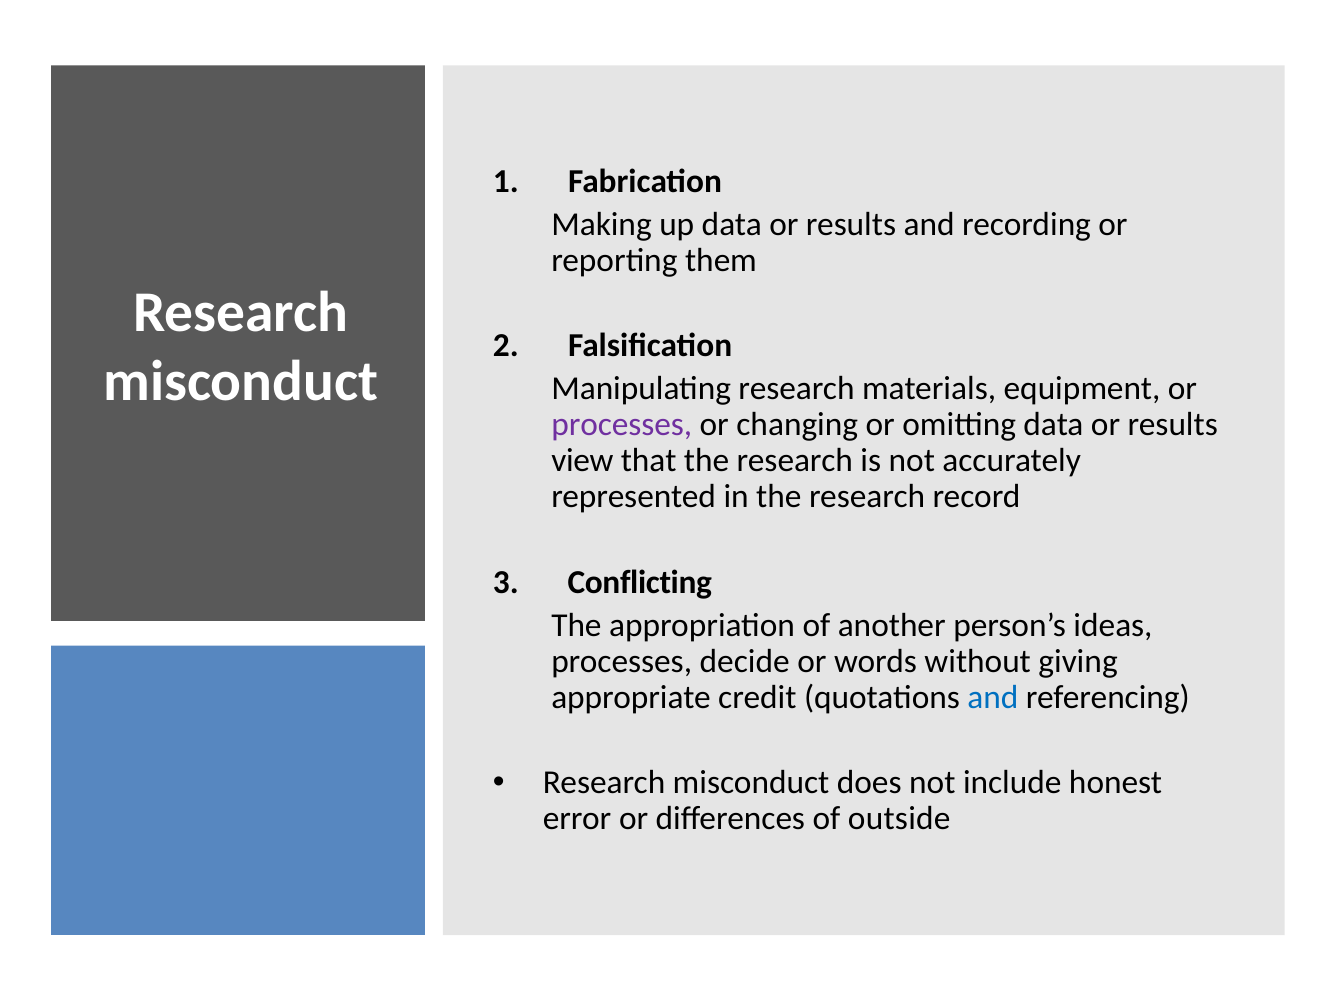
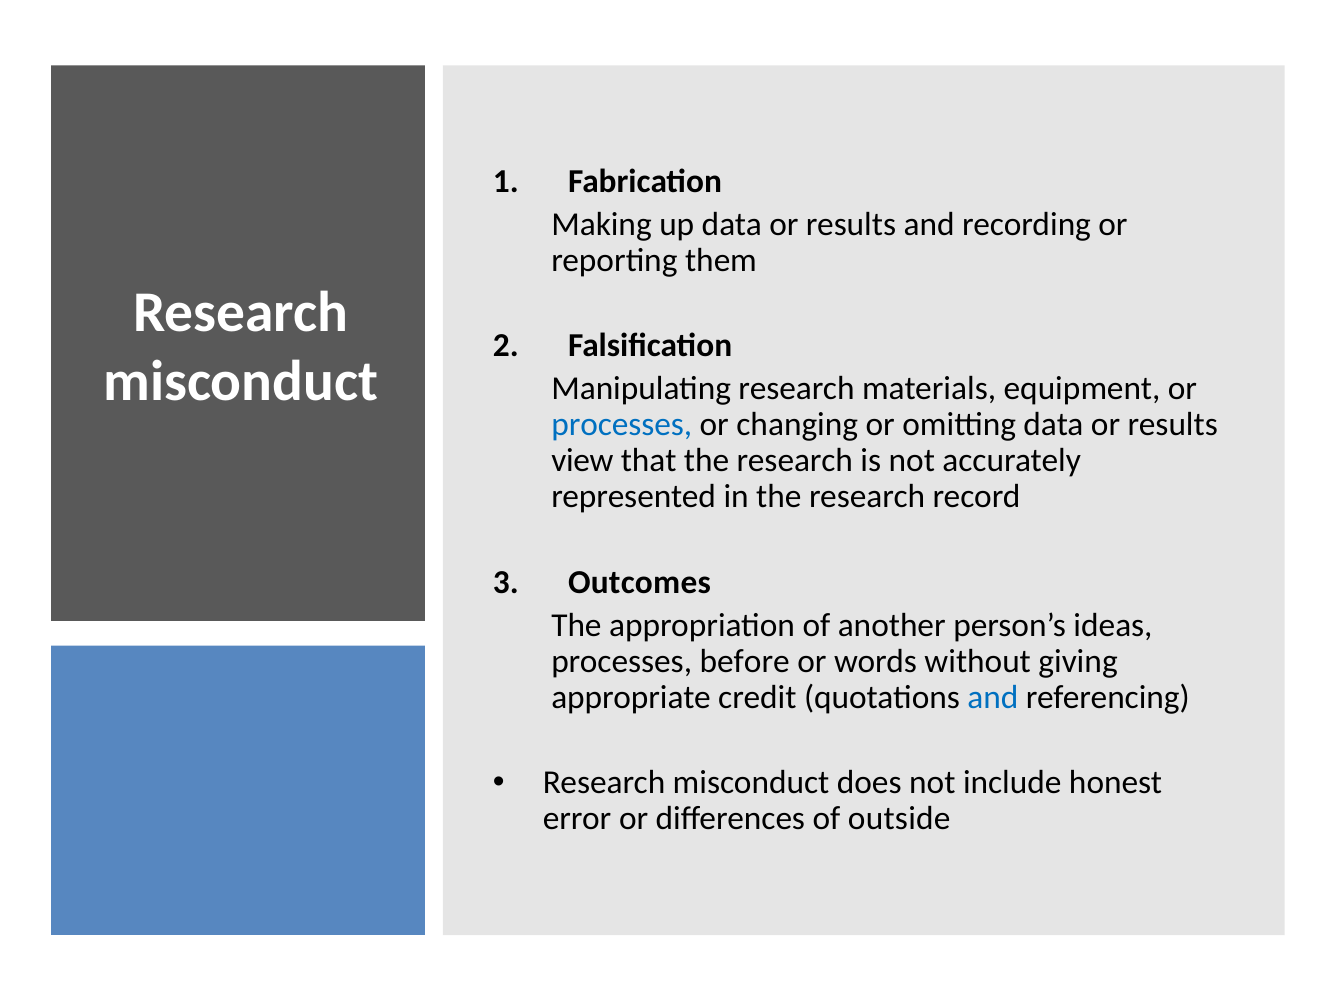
processes at (622, 424) colour: purple -> blue
Conflicting: Conflicting -> Outcomes
decide: decide -> before
